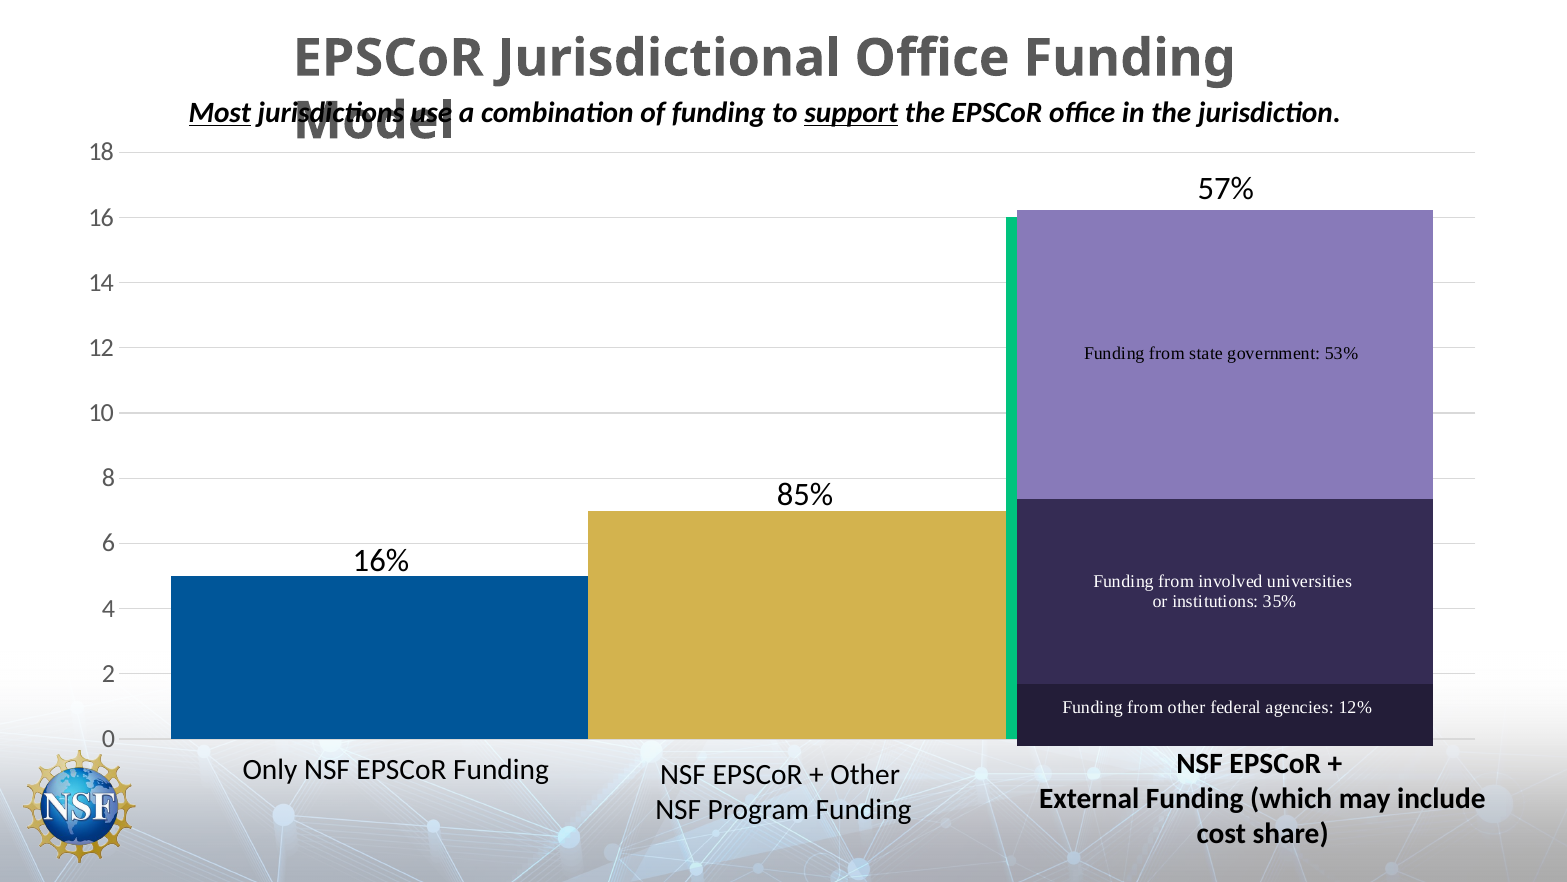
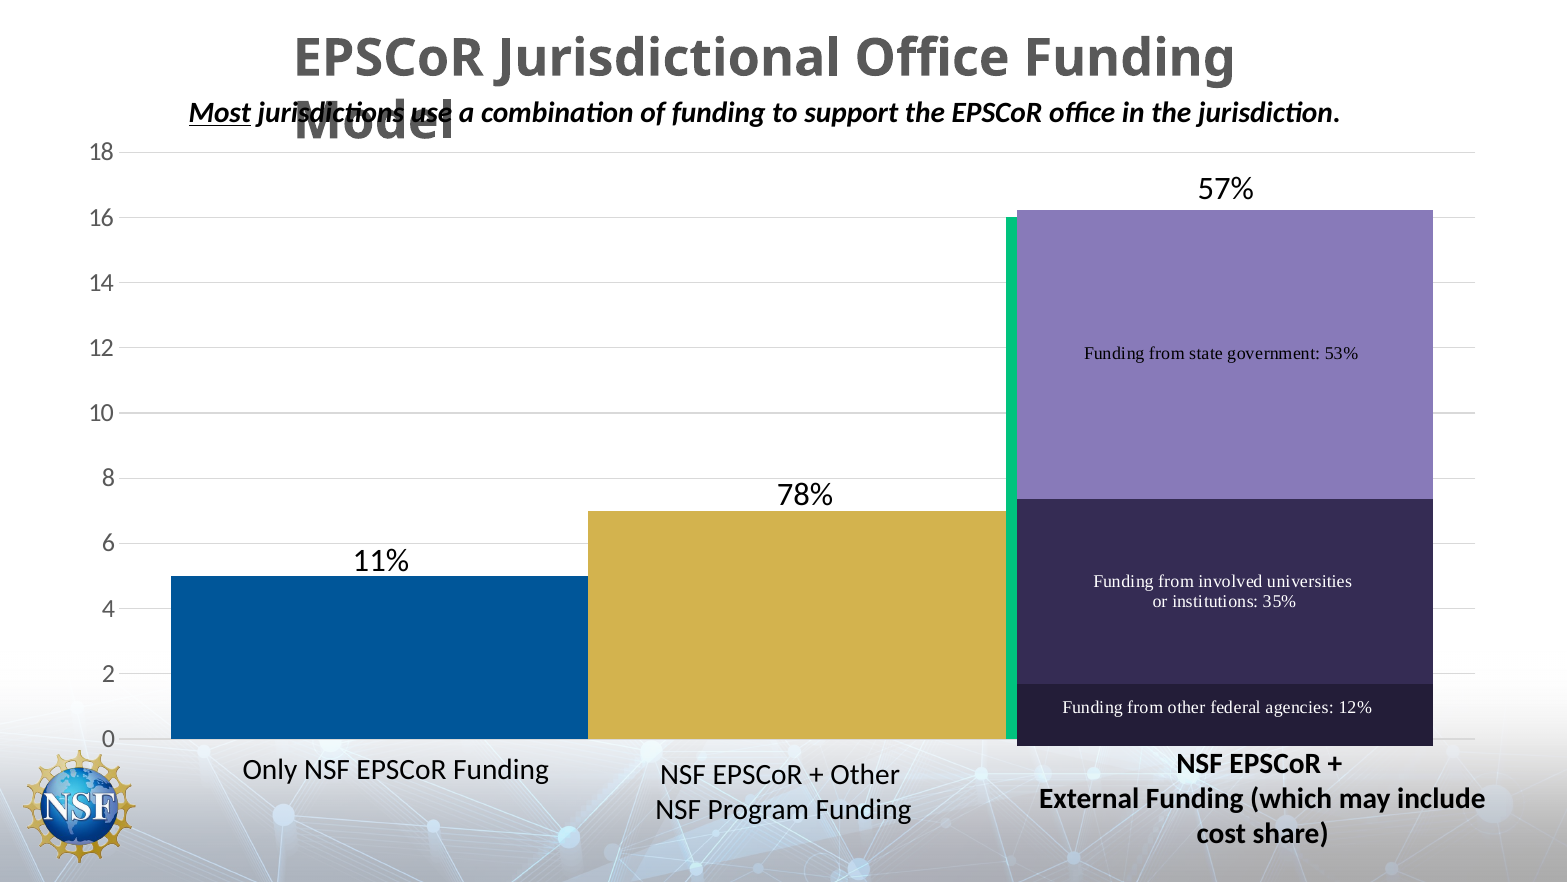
support underline: present -> none
85%: 85% -> 78%
16%: 16% -> 11%
